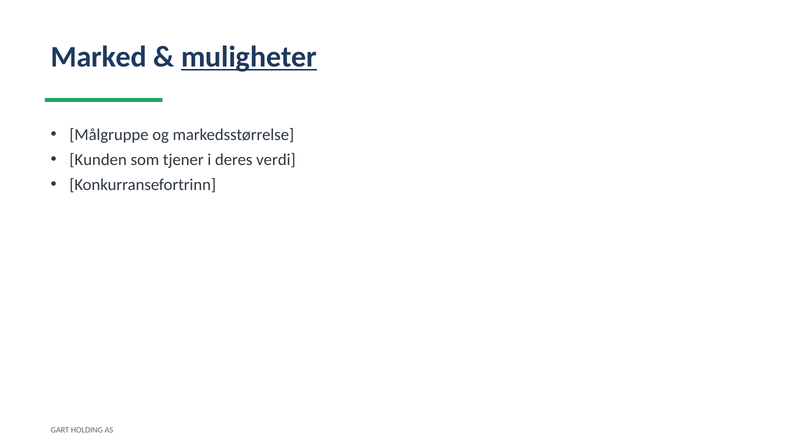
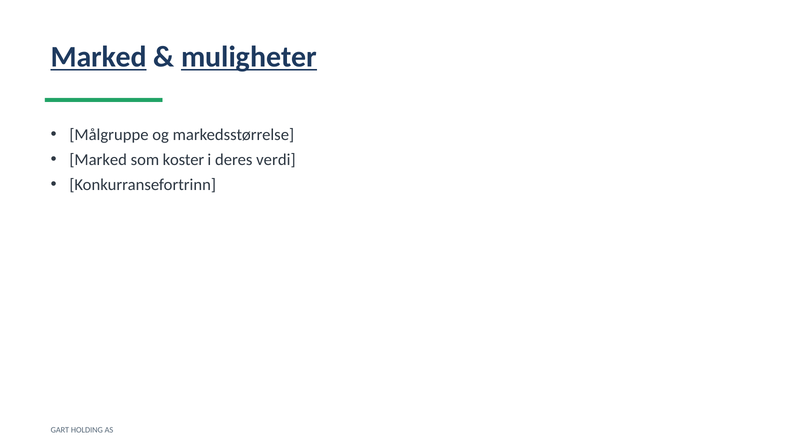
Marked at (99, 57) underline: none -> present
Kunden at (98, 160): Kunden -> Marked
tjener: tjener -> koster
